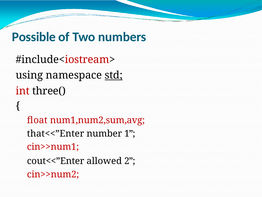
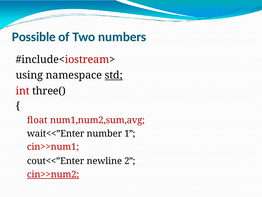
that<<”Enter: that<<”Enter -> wait<<”Enter
allowed: allowed -> newline
cin>>num2 underline: none -> present
